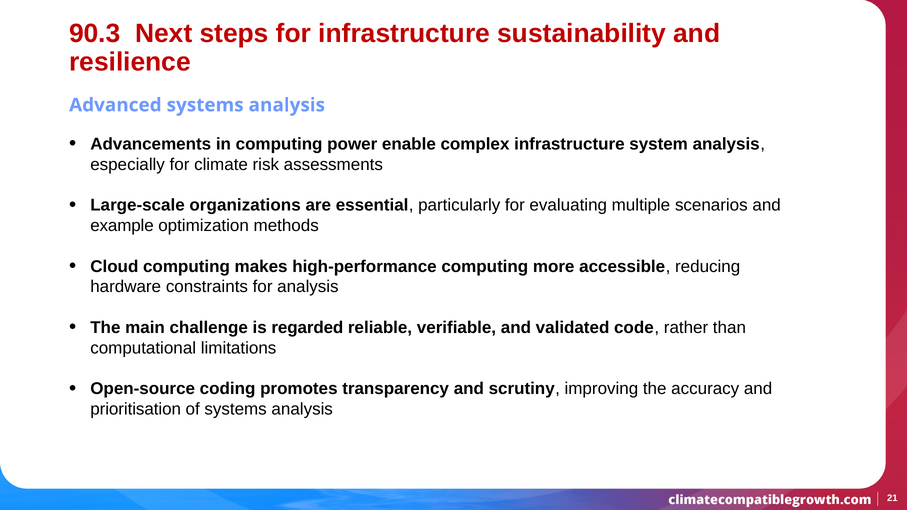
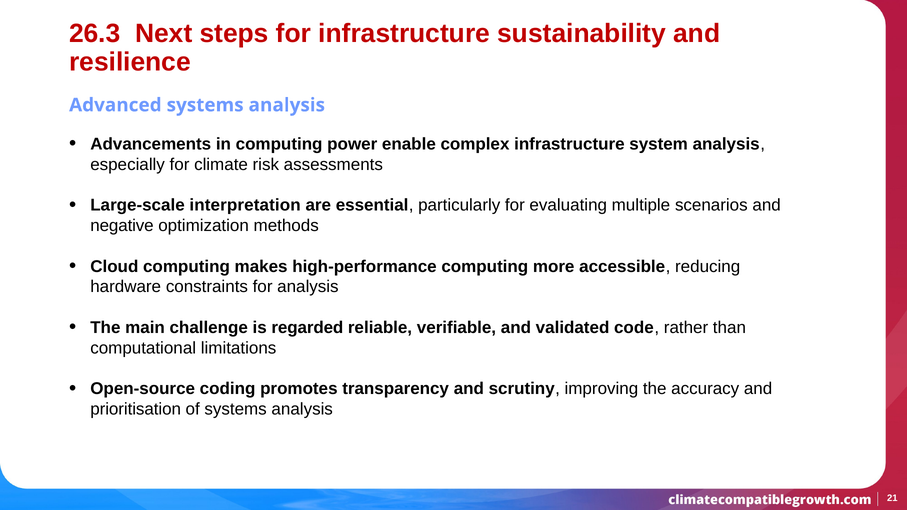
90.3: 90.3 -> 26.3
organizations: organizations -> interpretation
example: example -> negative
